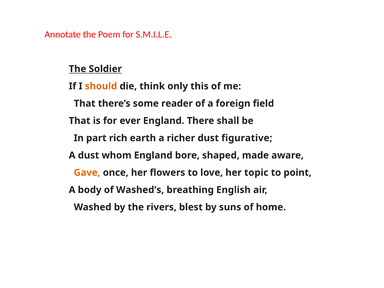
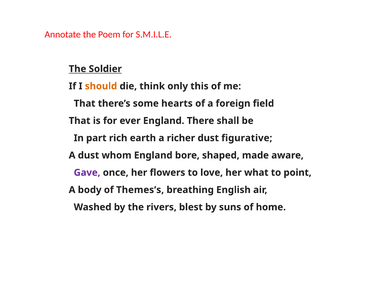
reader: reader -> hearts
Gave colour: orange -> purple
topic: topic -> what
Washed’s: Washed’s -> Themes’s
